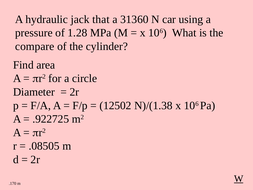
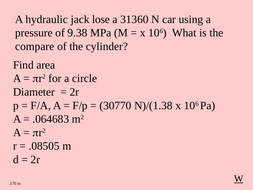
that: that -> lose
1.28: 1.28 -> 9.38
12502: 12502 -> 30770
.922725: .922725 -> .064683
